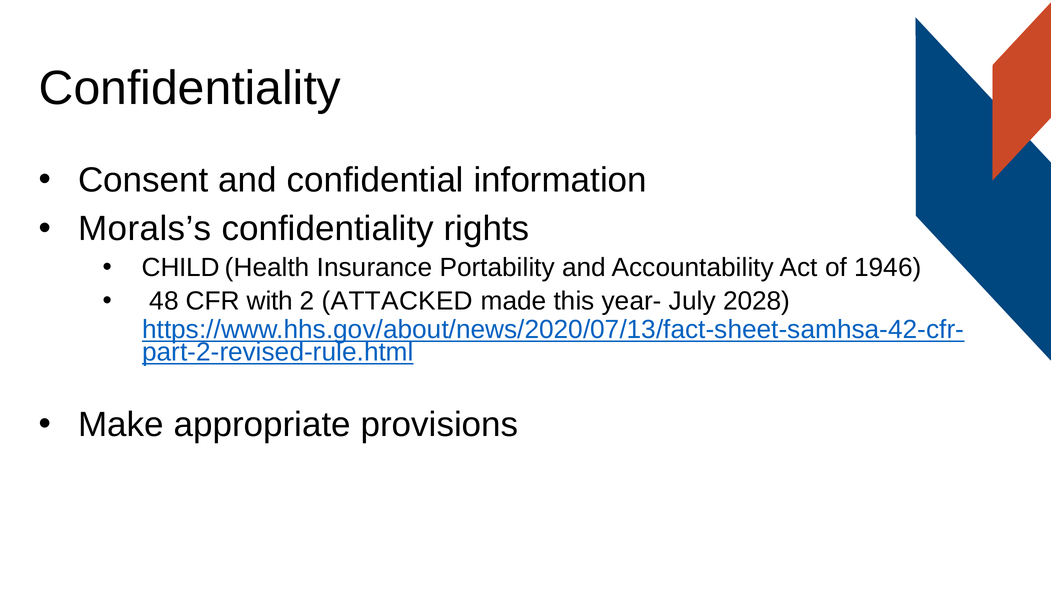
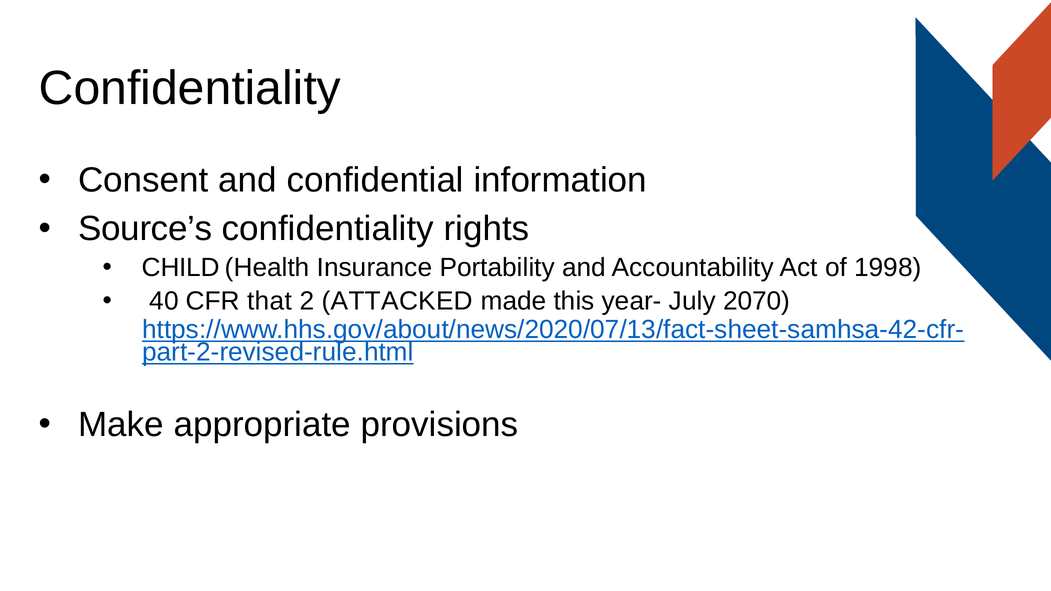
Morals’s: Morals’s -> Source’s
1946: 1946 -> 1998
48: 48 -> 40
with: with -> that
2028: 2028 -> 2070
